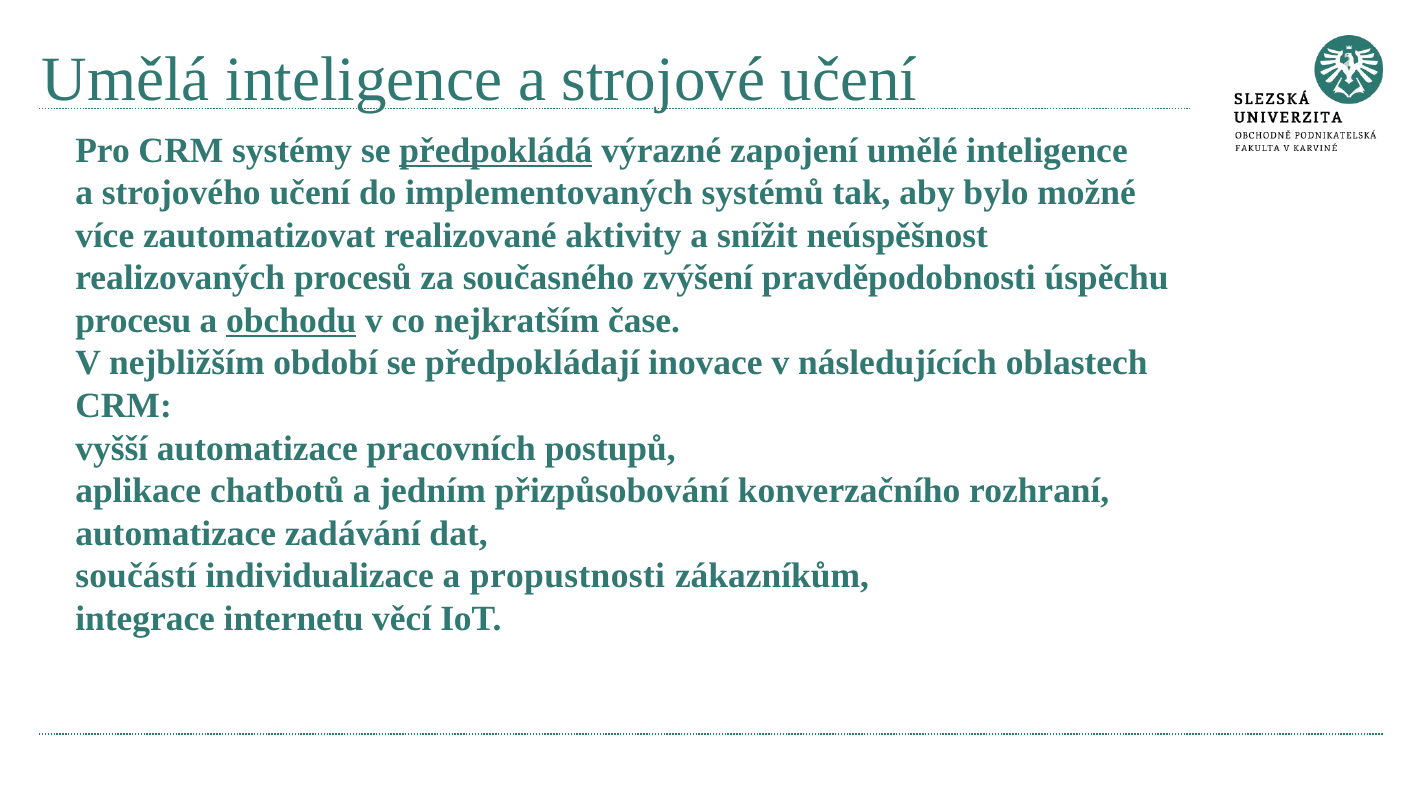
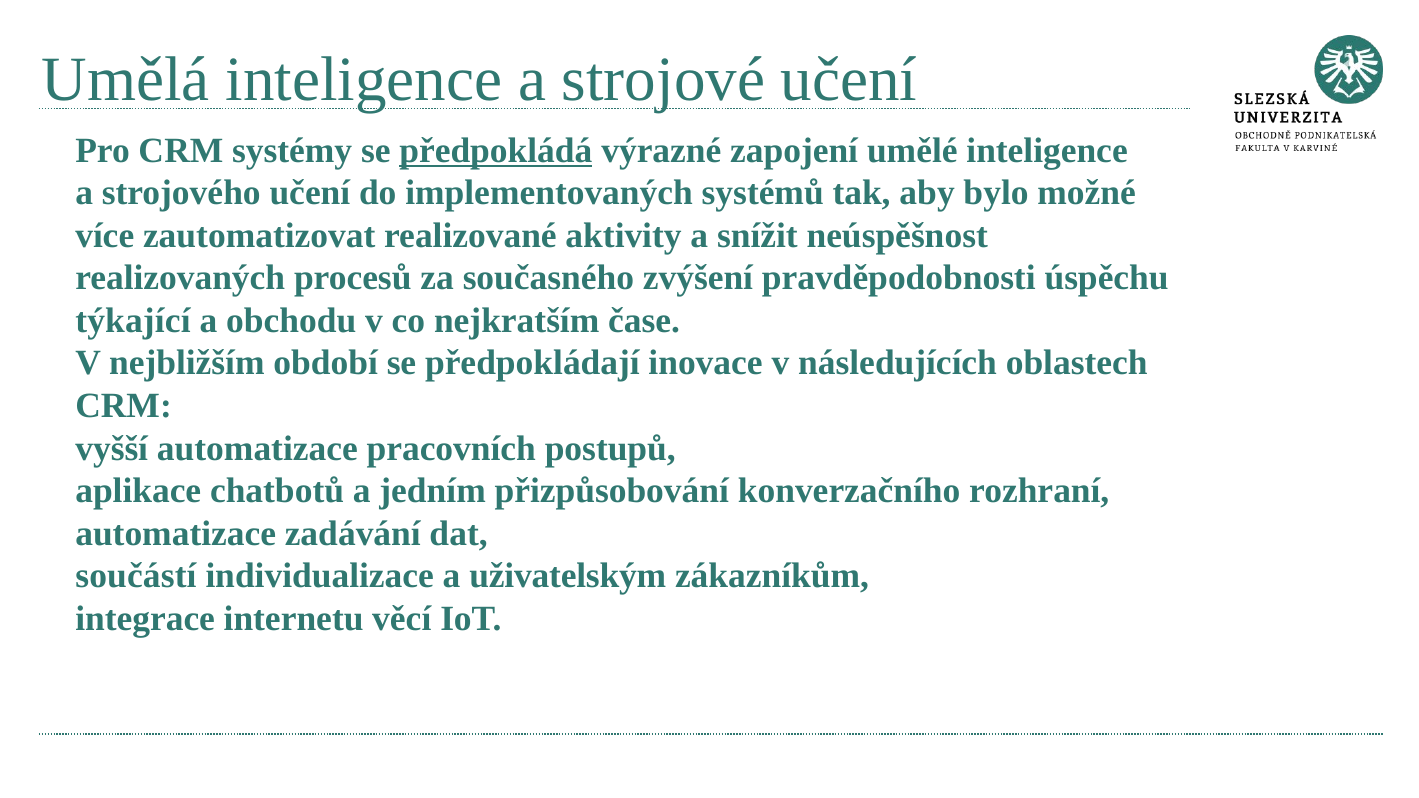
procesu: procesu -> týkající
obchodu underline: present -> none
propustnosti: propustnosti -> uživatelským
